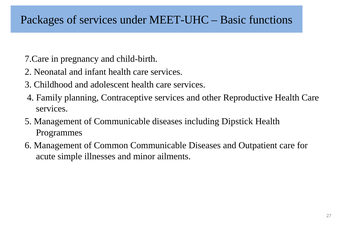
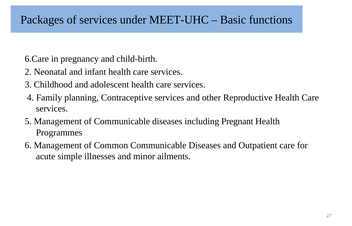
7.Care: 7.Care -> 6.Care
Dipstick: Dipstick -> Pregnant
